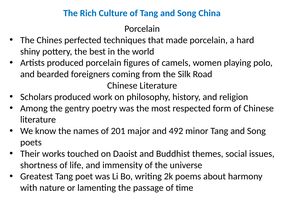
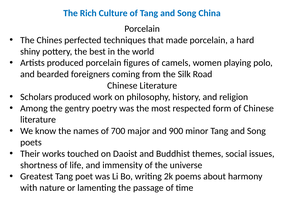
201: 201 -> 700
492: 492 -> 900
